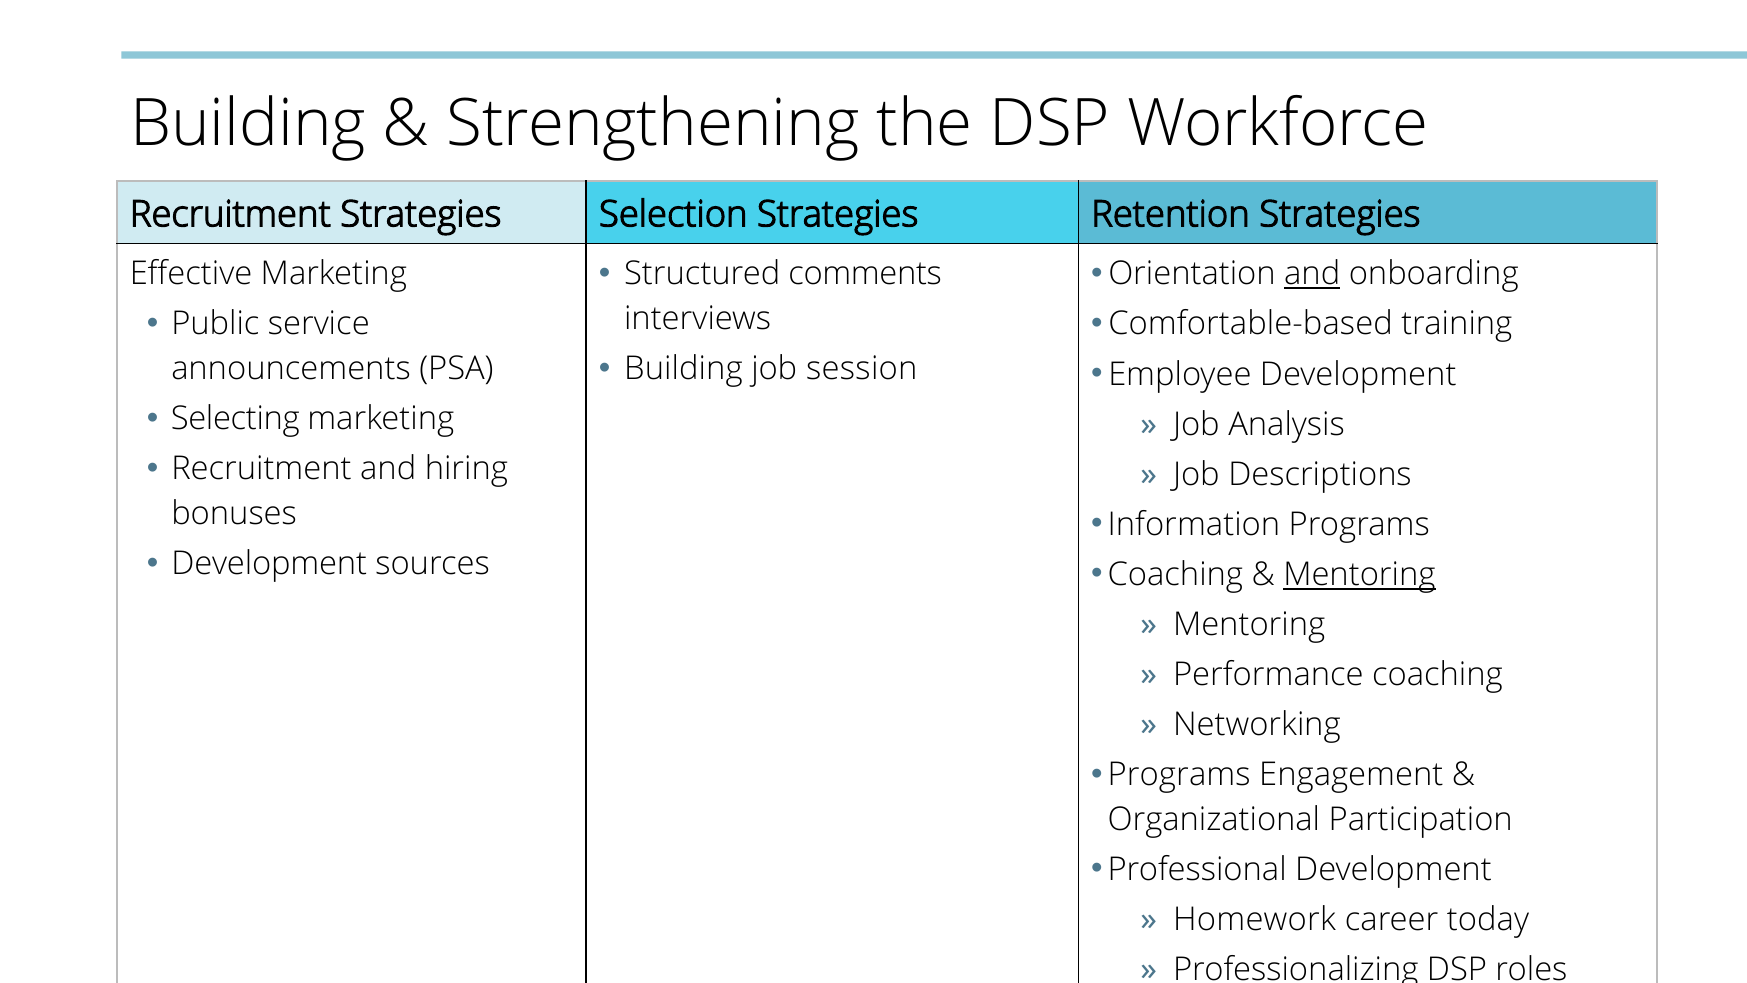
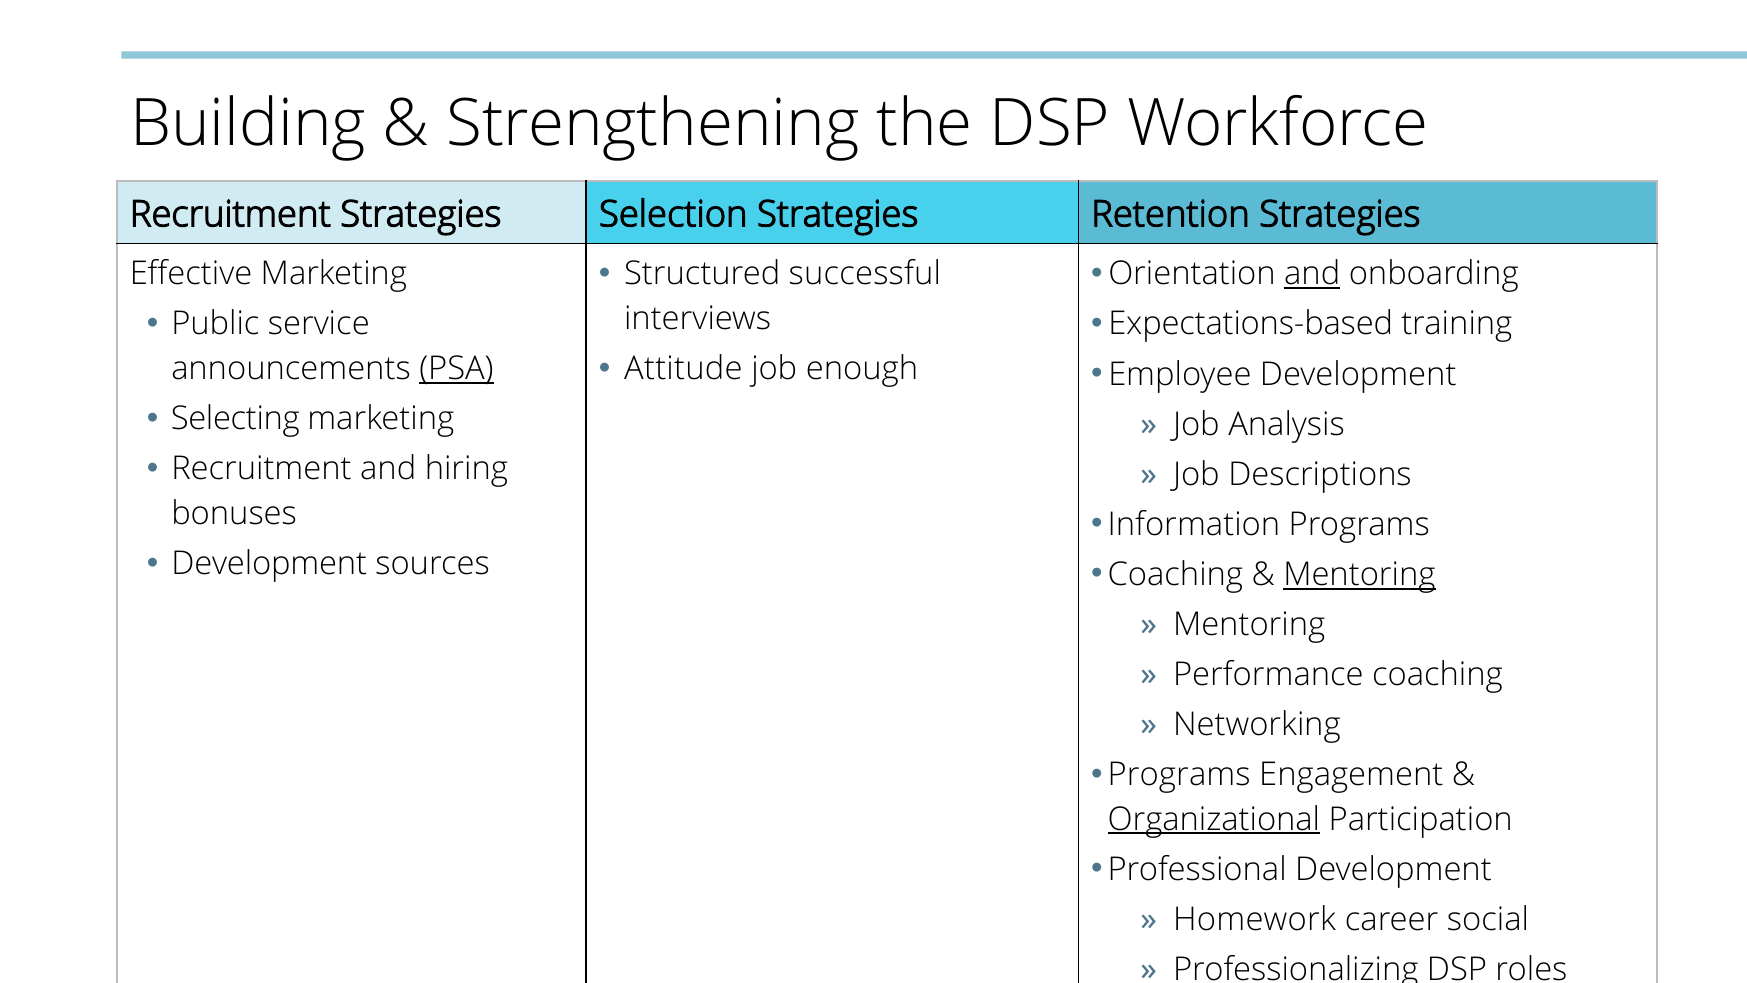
comments: comments -> successful
Comfortable-based: Comfortable-based -> Expectations-based
Building at (683, 369): Building -> Attitude
session: session -> enough
PSA underline: none -> present
Organizational underline: none -> present
today: today -> social
